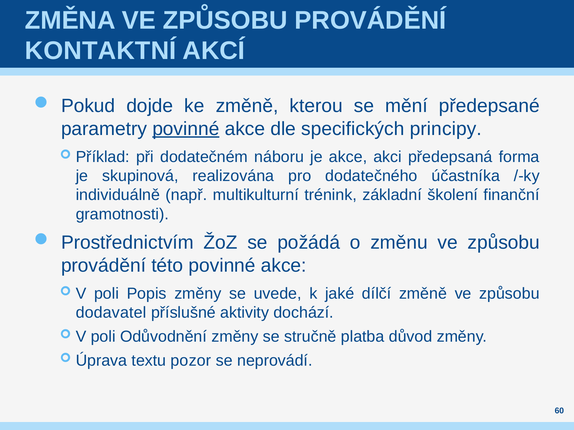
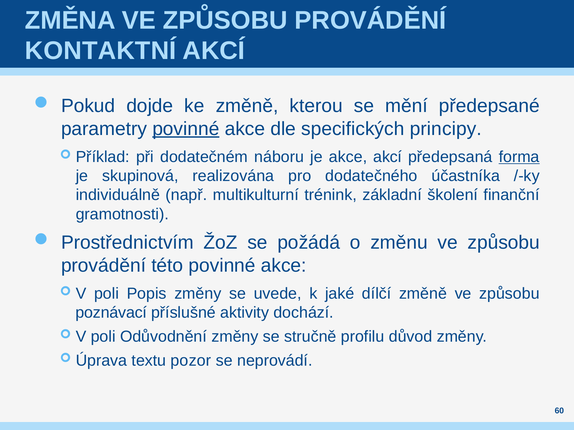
akce akci: akci -> akcí
forma underline: none -> present
dodavatel: dodavatel -> poznávací
platba: platba -> profilu
